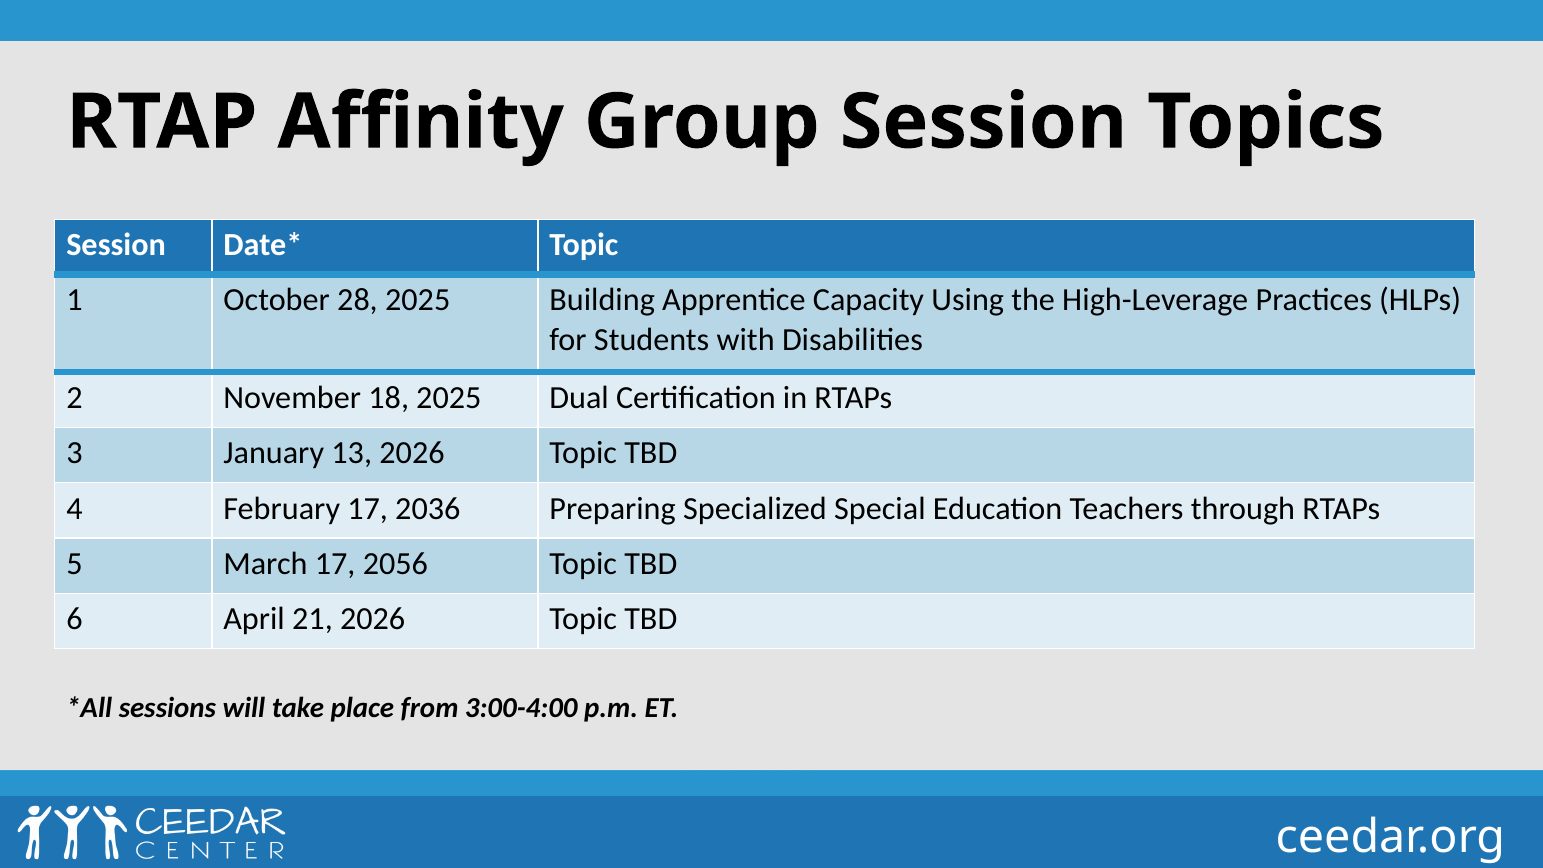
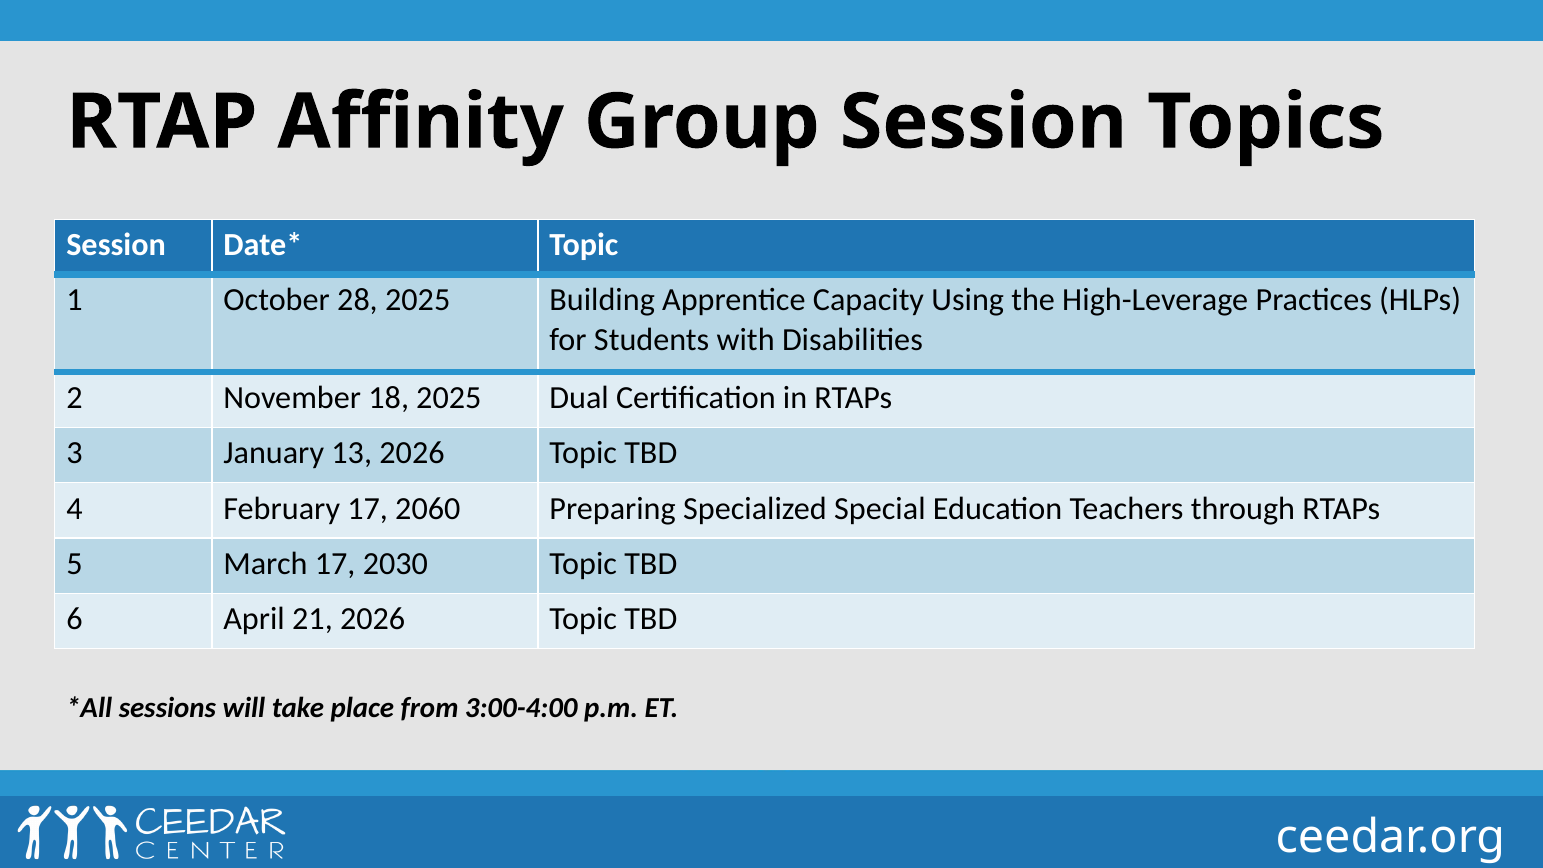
2036: 2036 -> 2060
2056: 2056 -> 2030
